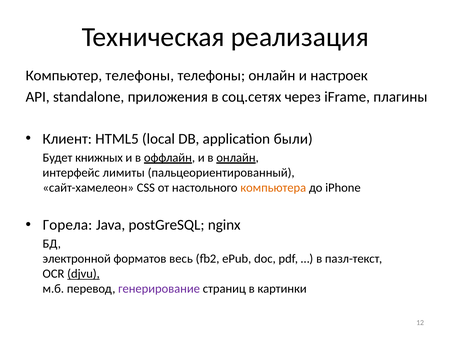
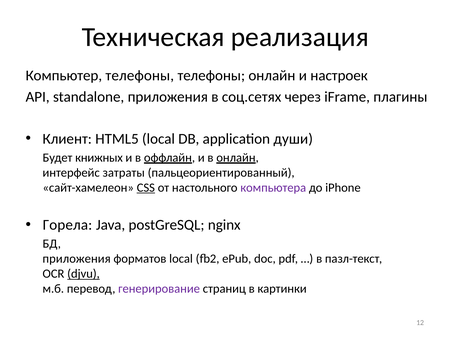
были: были -> души
лимиты: лимиты -> затраты
CSS underline: none -> present
компьютера colour: orange -> purple
электронной at (77, 259): электронной -> приложения
форматов весь: весь -> local
